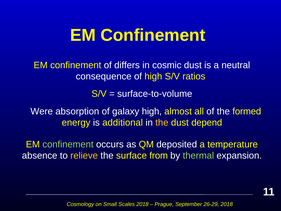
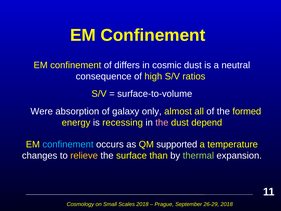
galaxy high: high -> only
additional: additional -> recessing
the at (162, 122) colour: yellow -> pink
confinement at (68, 144) colour: light green -> light blue
deposited: deposited -> supported
absence: absence -> changes
from: from -> than
